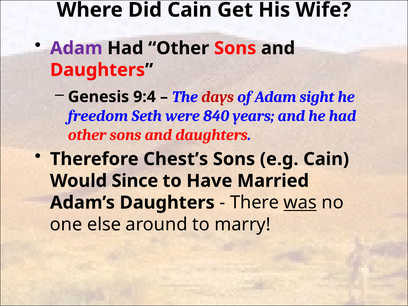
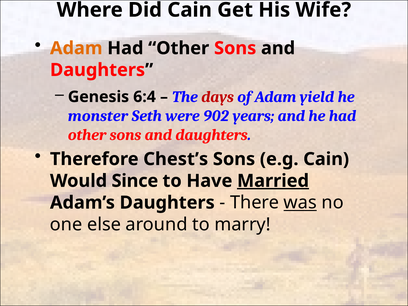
Adam at (76, 48) colour: purple -> orange
9:4: 9:4 -> 6:4
sight: sight -> yield
freedom: freedom -> monster
840: 840 -> 902
Married underline: none -> present
